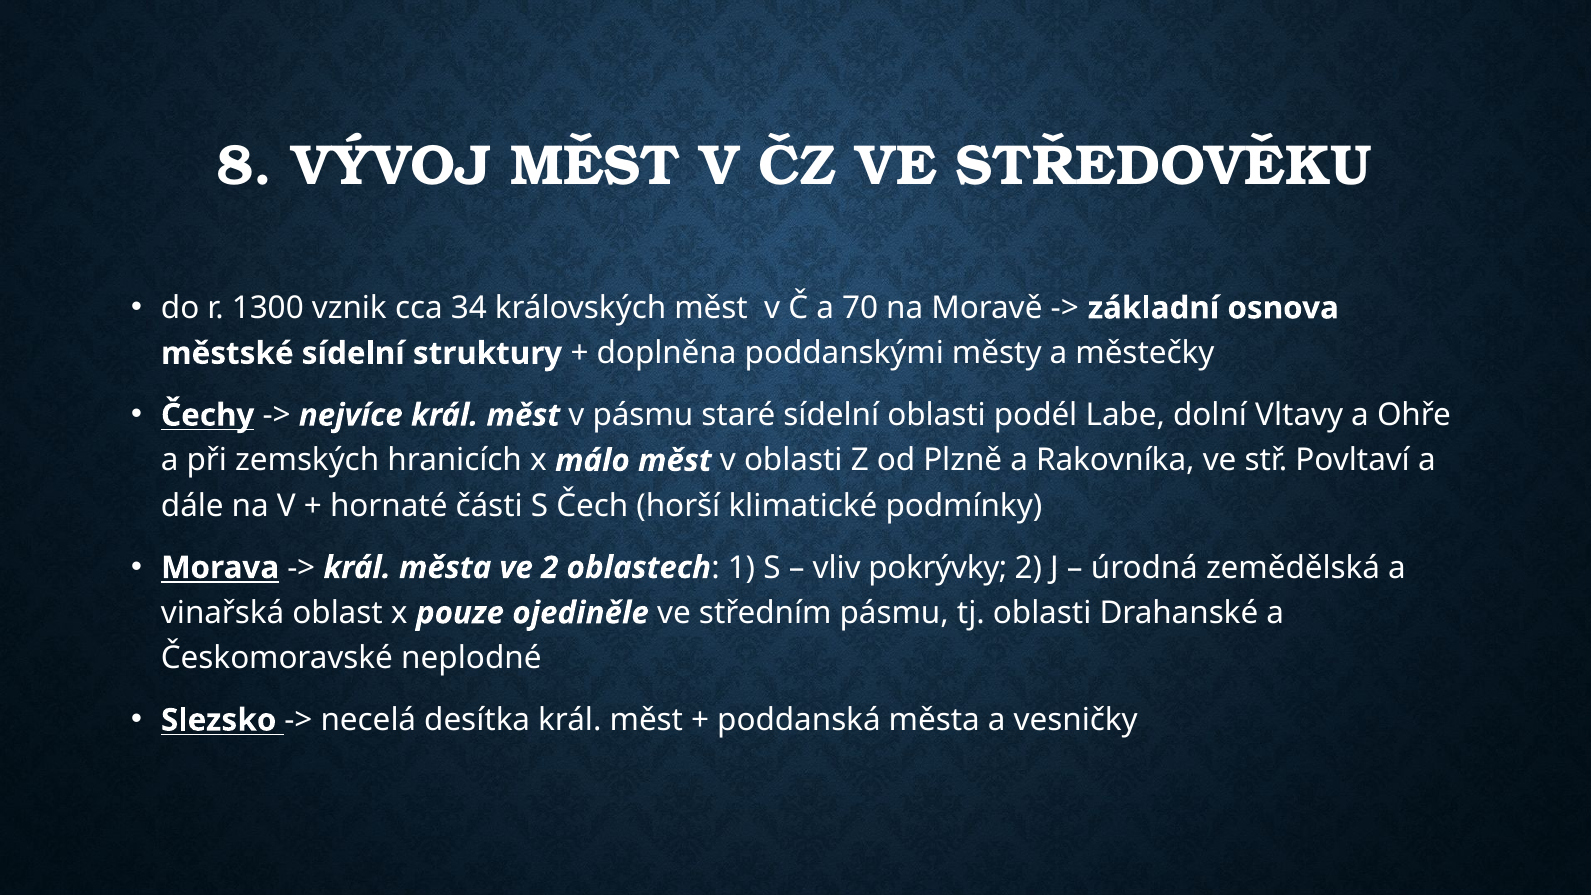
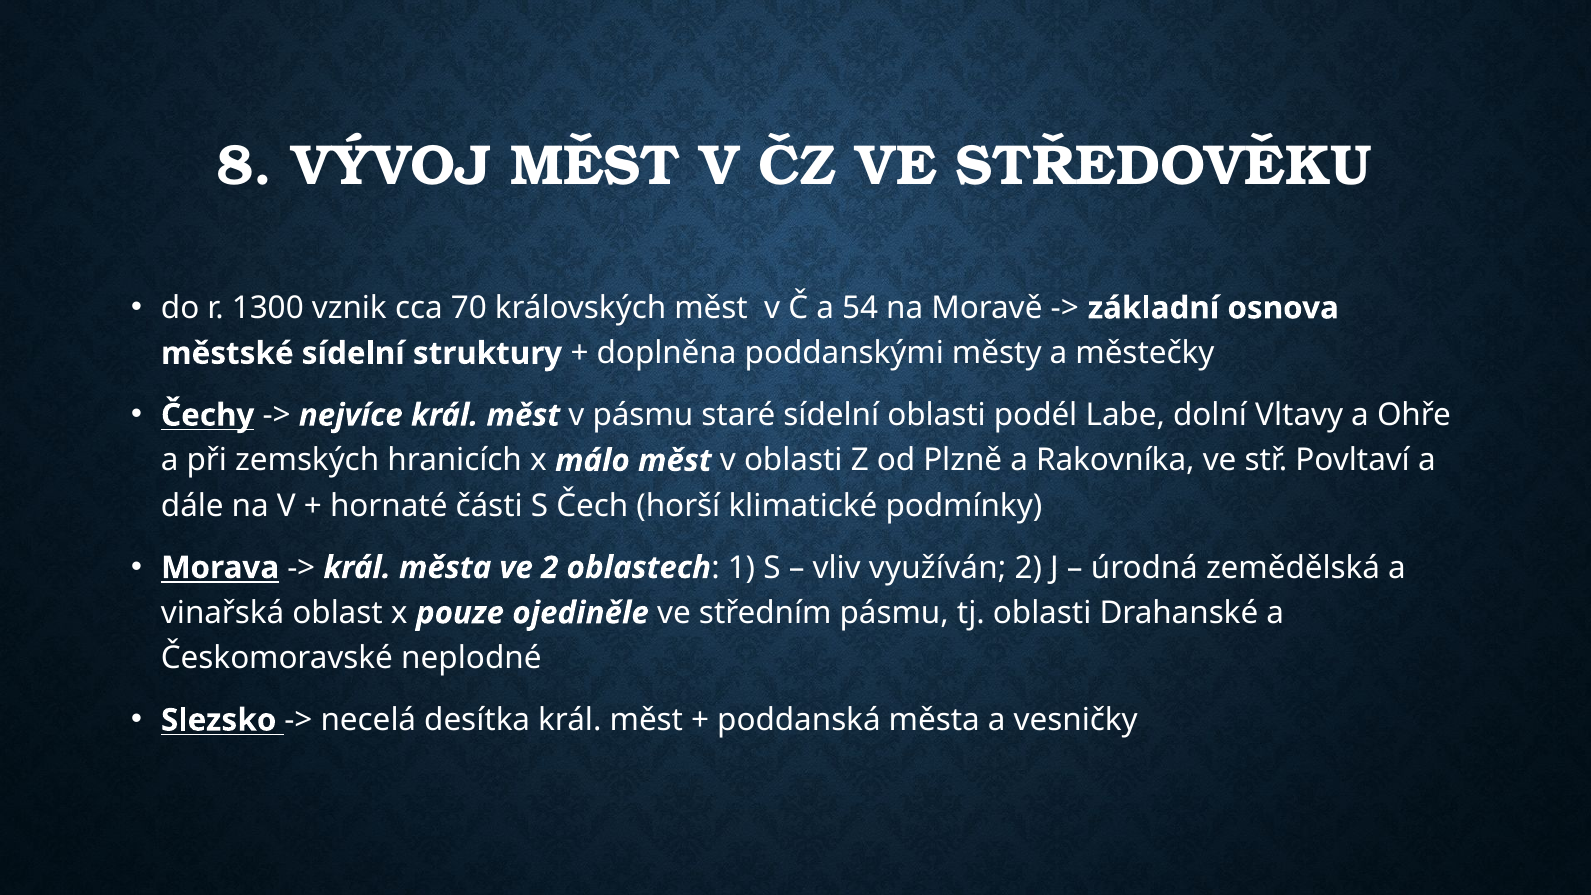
34: 34 -> 70
70: 70 -> 54
pokrývky: pokrývky -> využíván
